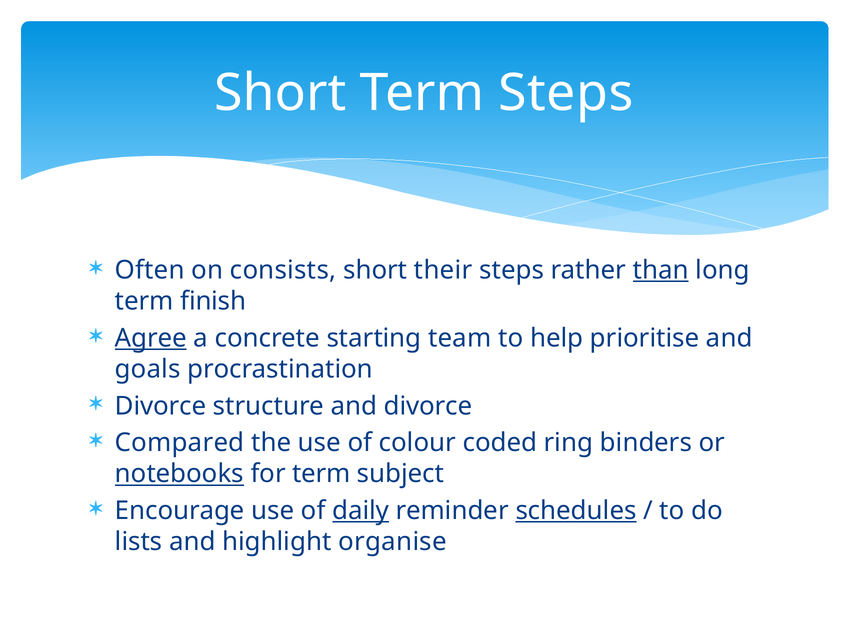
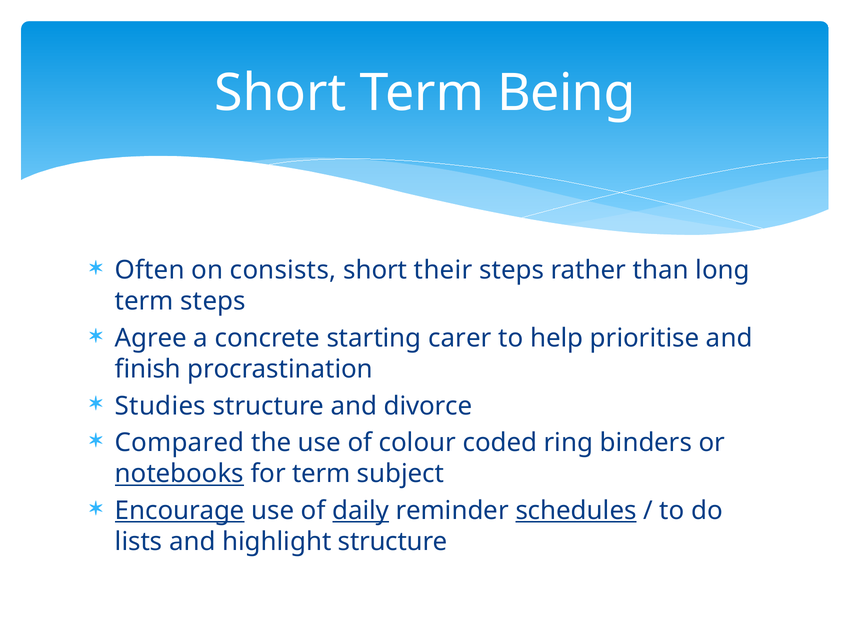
Term Steps: Steps -> Being
than underline: present -> none
term finish: finish -> steps
Agree underline: present -> none
team: team -> carer
goals: goals -> finish
Divorce at (161, 406): Divorce -> Studies
Encourage underline: none -> present
highlight organise: organise -> structure
